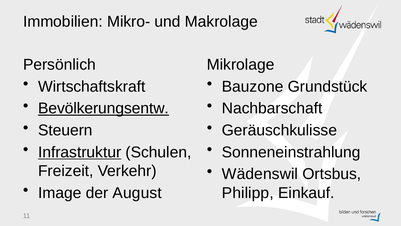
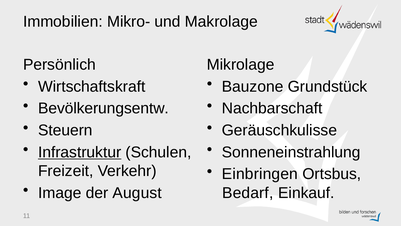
Bevölkerungsentw underline: present -> none
Wädenswil: Wädenswil -> Einbringen
Philipp: Philipp -> Bedarf
